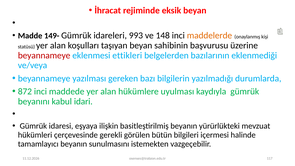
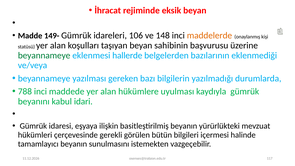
993: 993 -> 106
beyannameye at (44, 55) colour: red -> green
ettikleri: ettikleri -> hallerde
872: 872 -> 788
